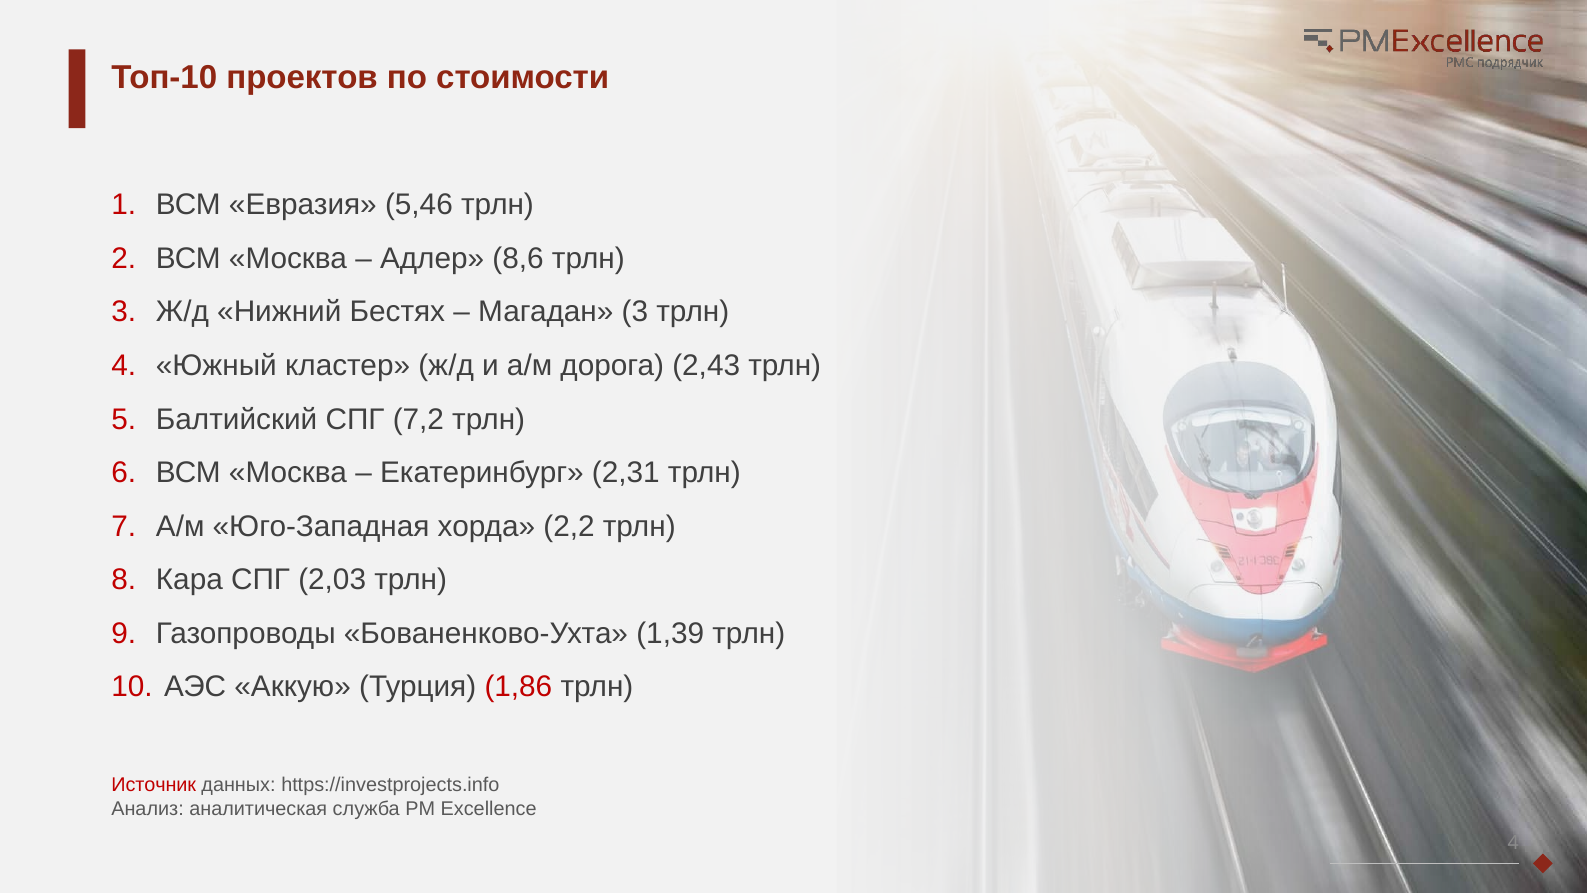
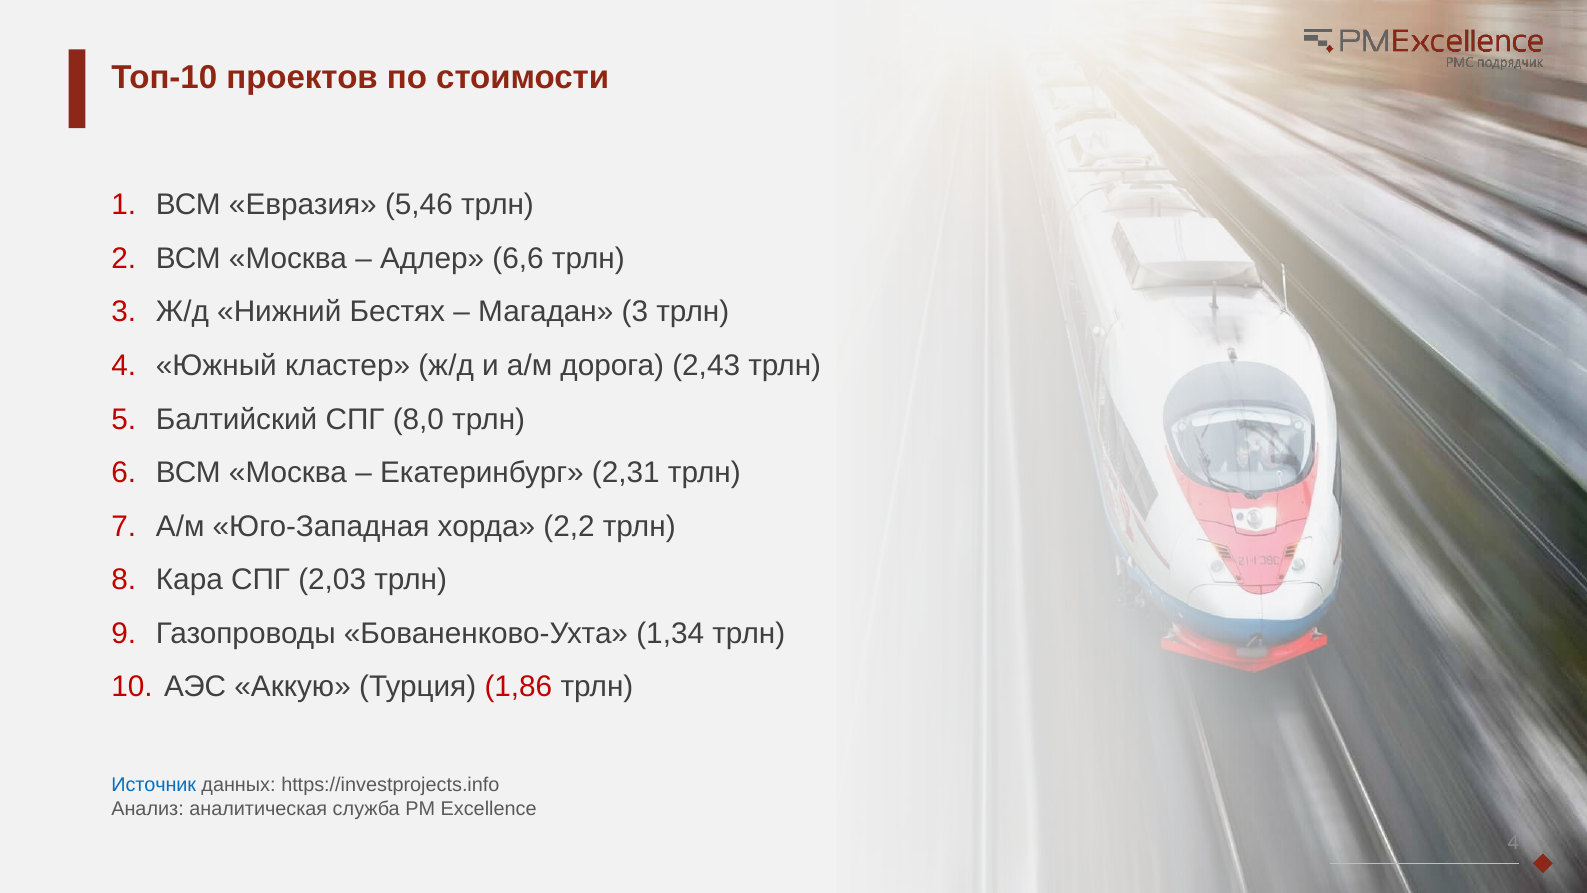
8,6: 8,6 -> 6,6
7,2: 7,2 -> 8,0
1,39: 1,39 -> 1,34
Источник colour: red -> blue
